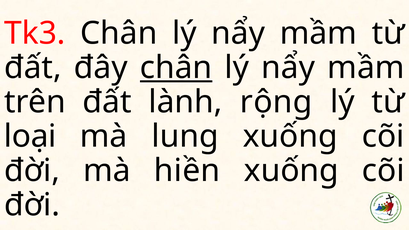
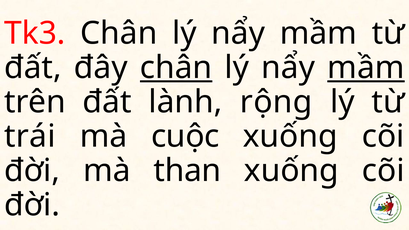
mầm at (366, 68) underline: none -> present
loại: loại -> trái
lung: lung -> cuộc
hiền: hiền -> than
